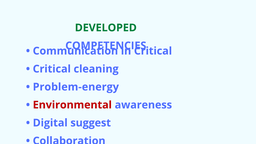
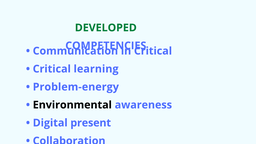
cleaning: cleaning -> learning
Environmental colour: red -> black
suggest: suggest -> present
